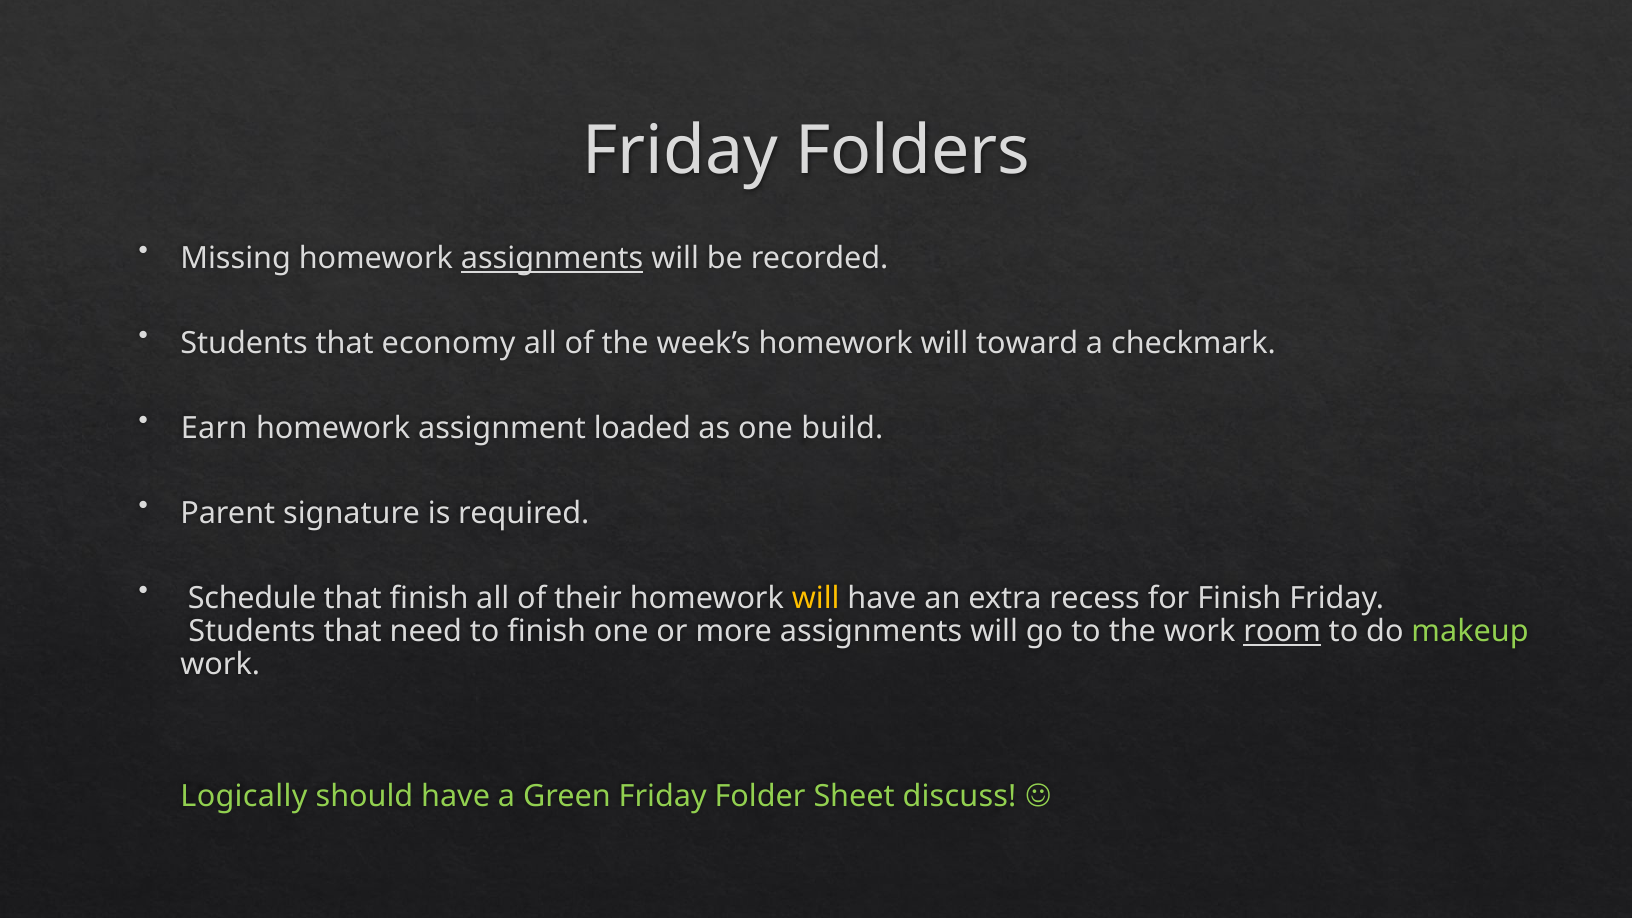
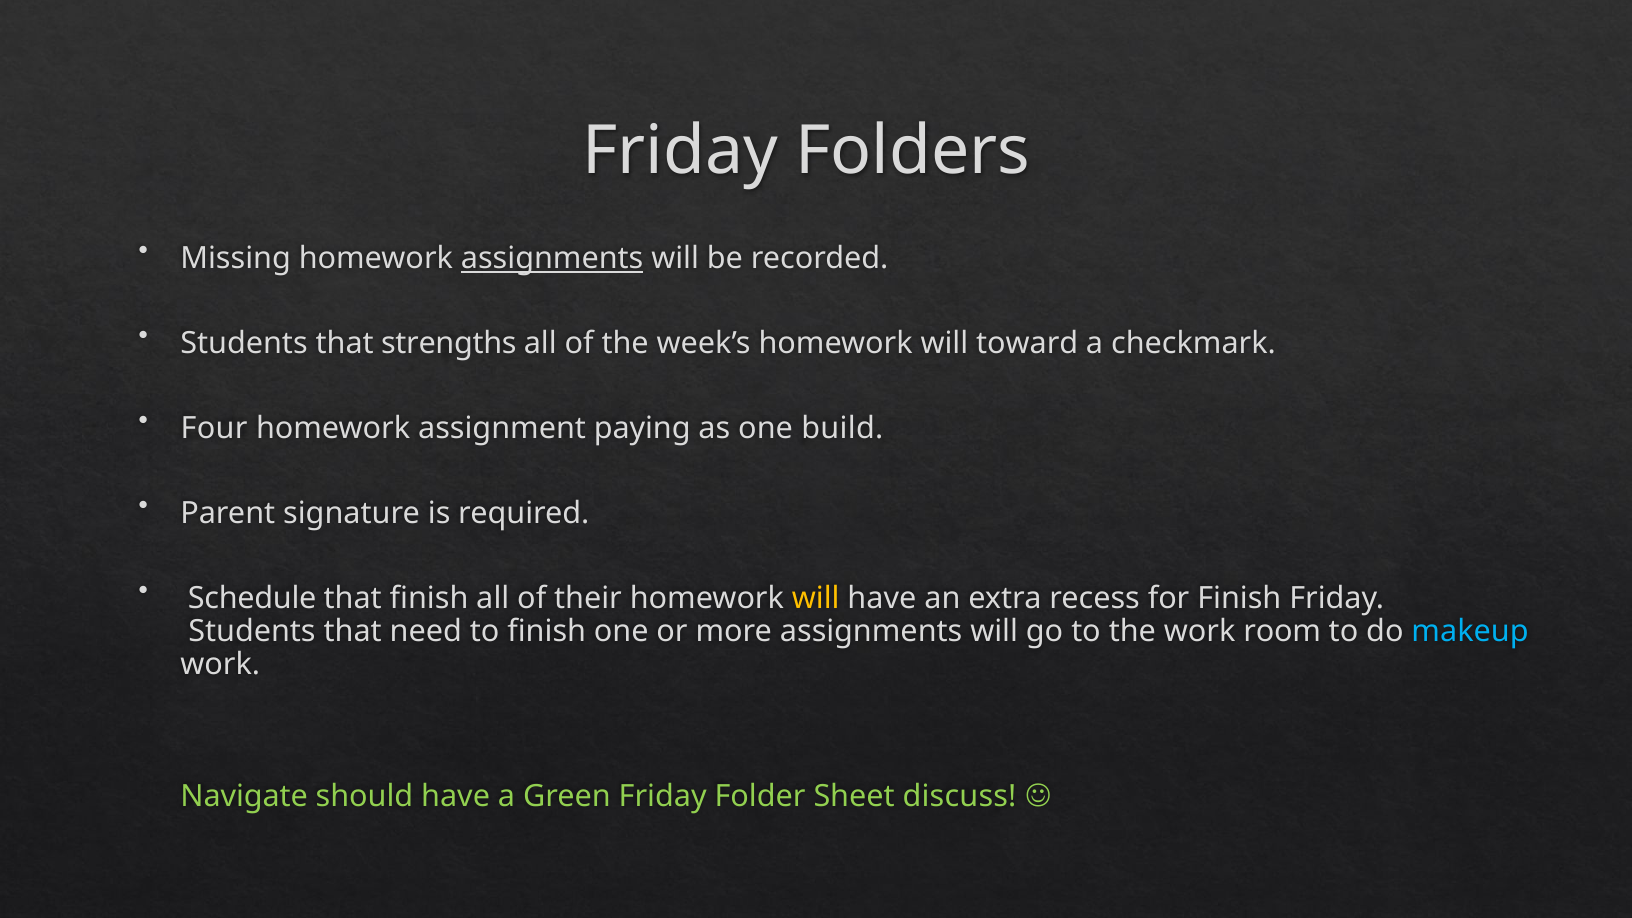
economy: economy -> strengths
Earn: Earn -> Four
loaded: loaded -> paying
room underline: present -> none
makeup colour: light green -> light blue
Logically: Logically -> Navigate
